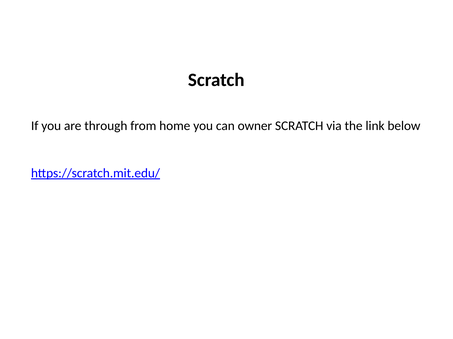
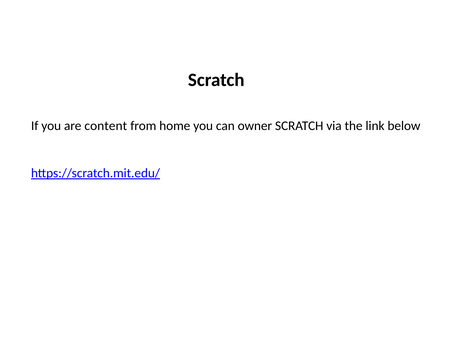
through: through -> content
